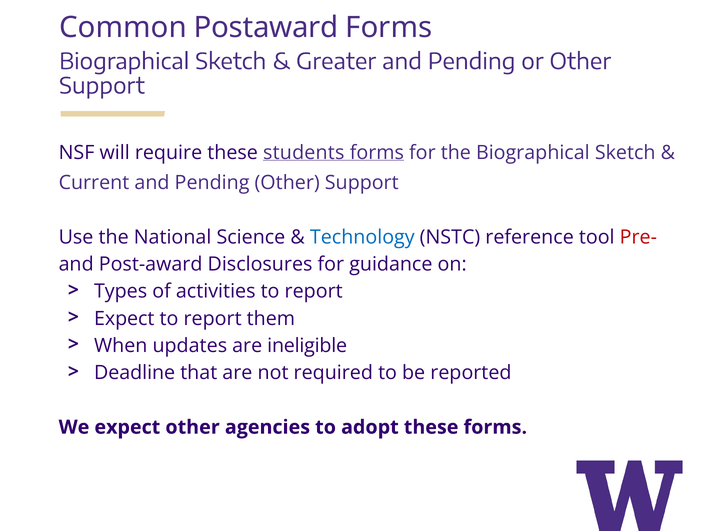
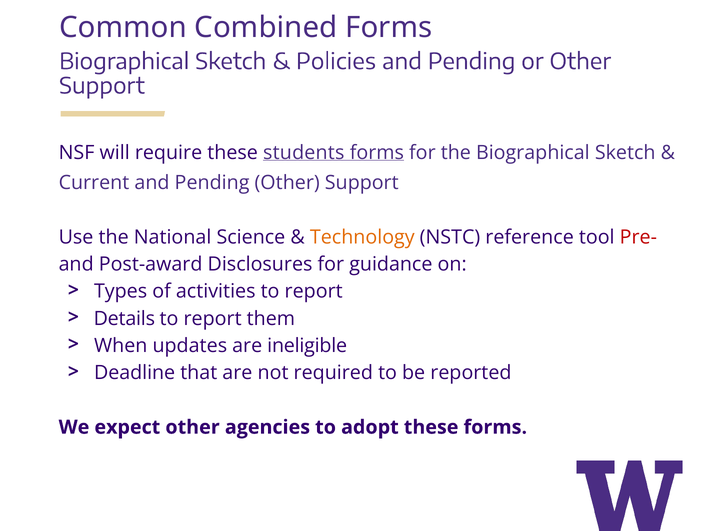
Postaward: Postaward -> Combined
Greater: Greater -> Policies
Technology colour: blue -> orange
Expect at (124, 319): Expect -> Details
